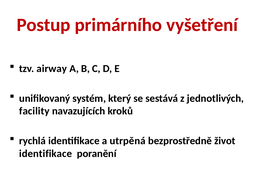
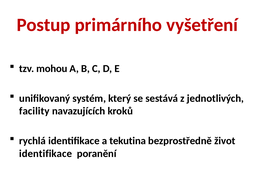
airway: airway -> mohou
utrpěná: utrpěná -> tekutina
